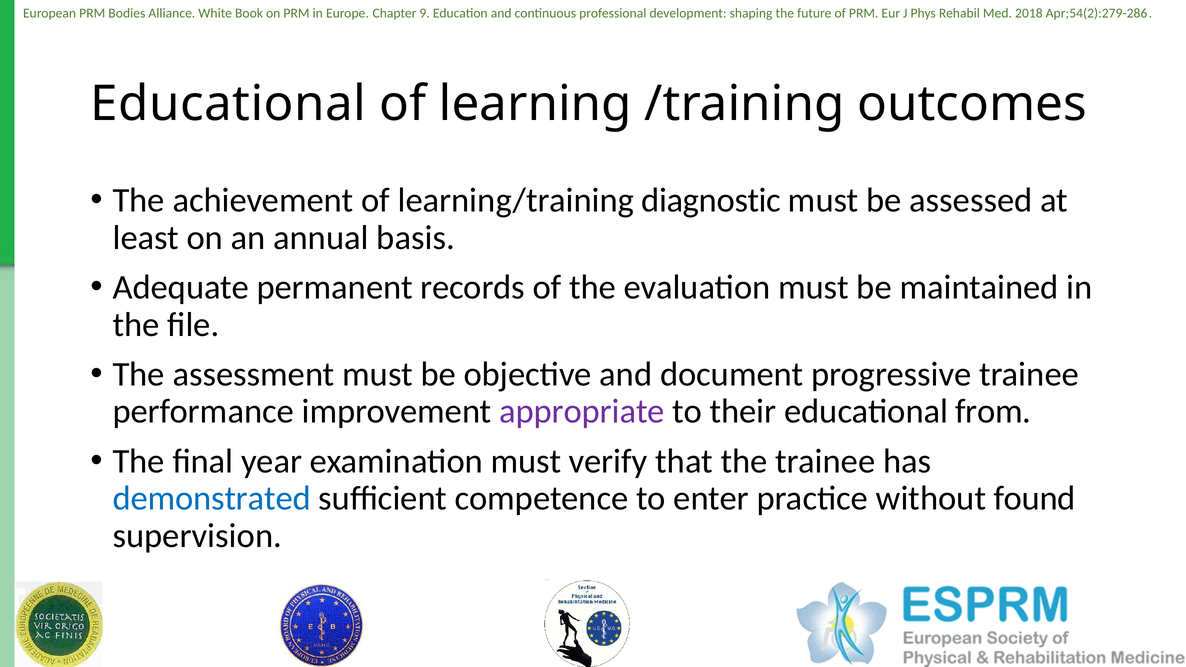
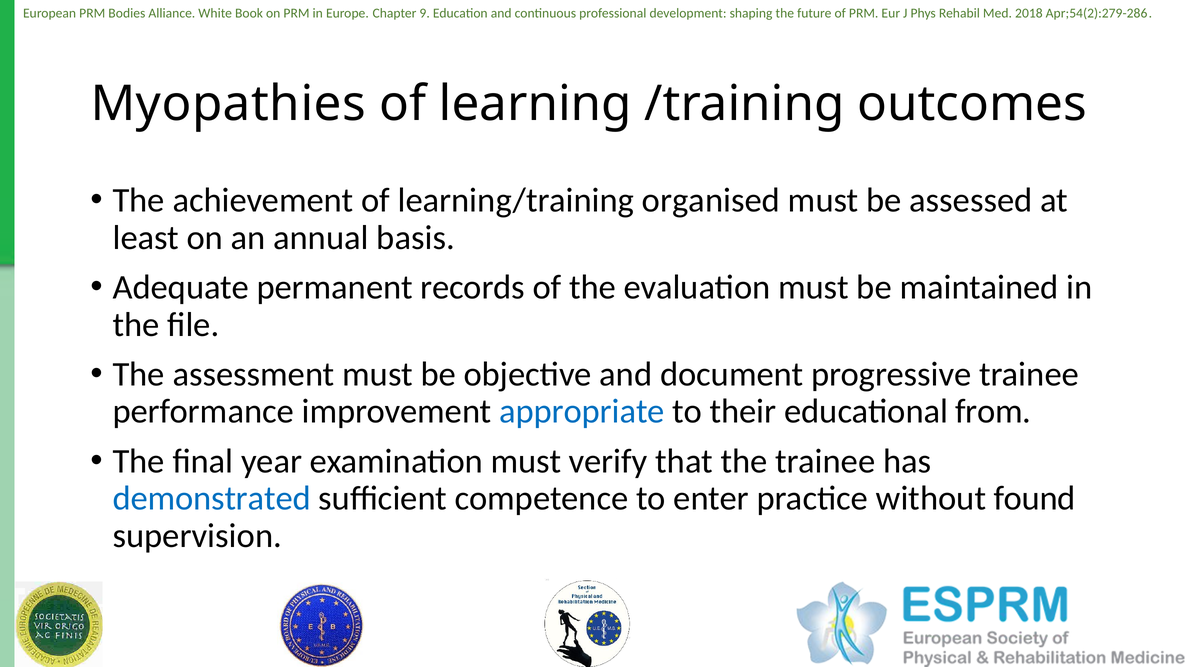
Educational at (228, 104): Educational -> Myopathies
diagnostic: diagnostic -> organised
appropriate colour: purple -> blue
